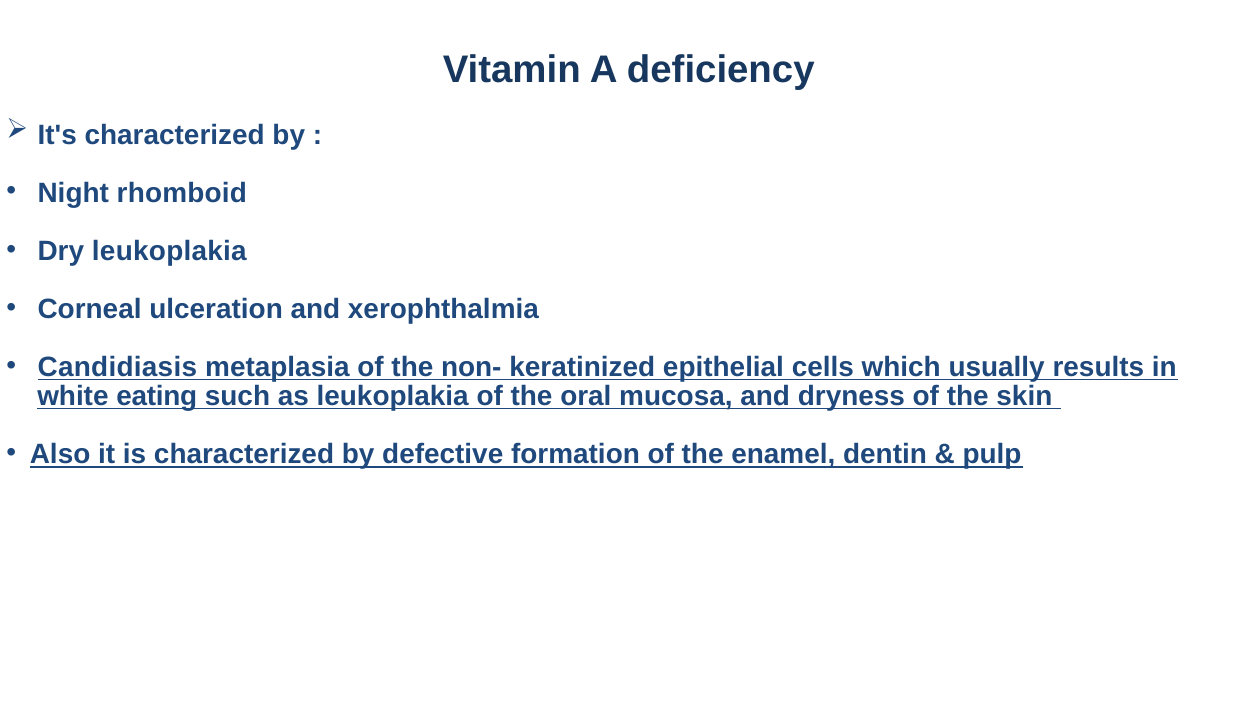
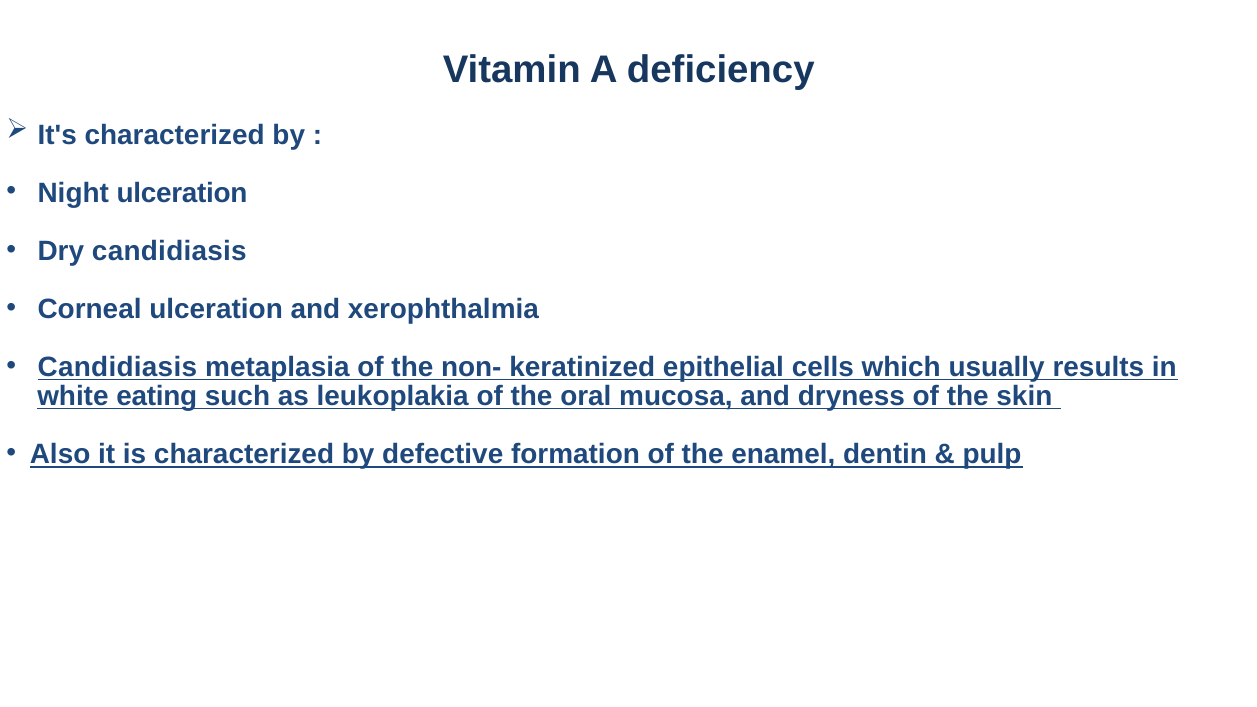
Night rhomboid: rhomboid -> ulceration
Dry leukoplakia: leukoplakia -> candidiasis
